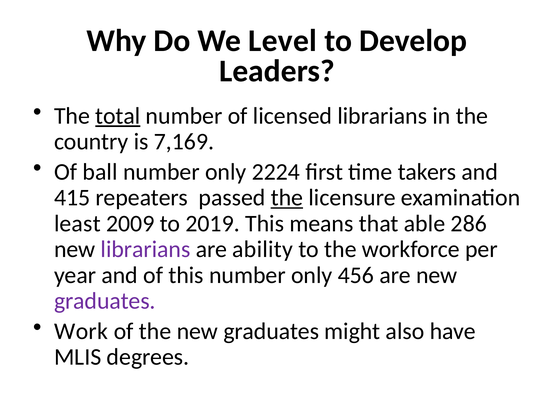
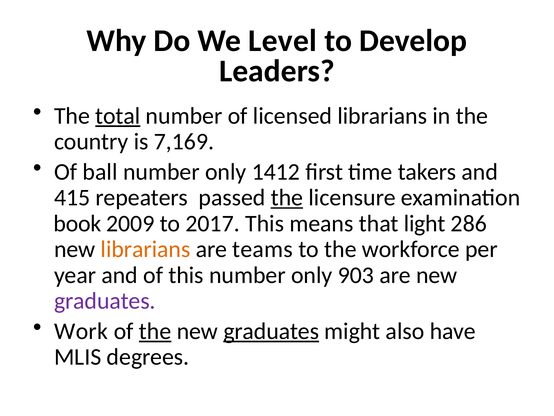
2224: 2224 -> 1412
least: least -> book
2019: 2019 -> 2017
able: able -> light
librarians at (146, 249) colour: purple -> orange
ability: ability -> teams
456: 456 -> 903
the at (155, 331) underline: none -> present
graduates at (271, 331) underline: none -> present
